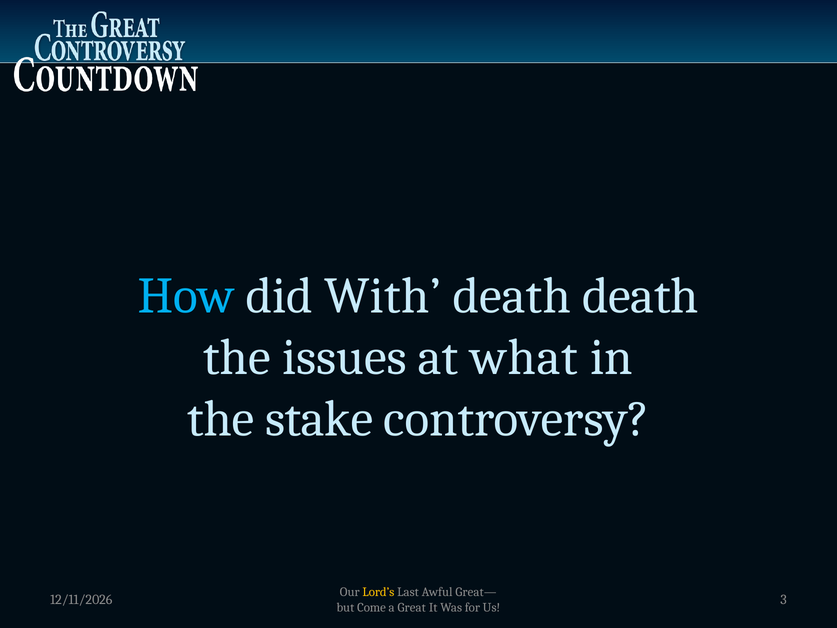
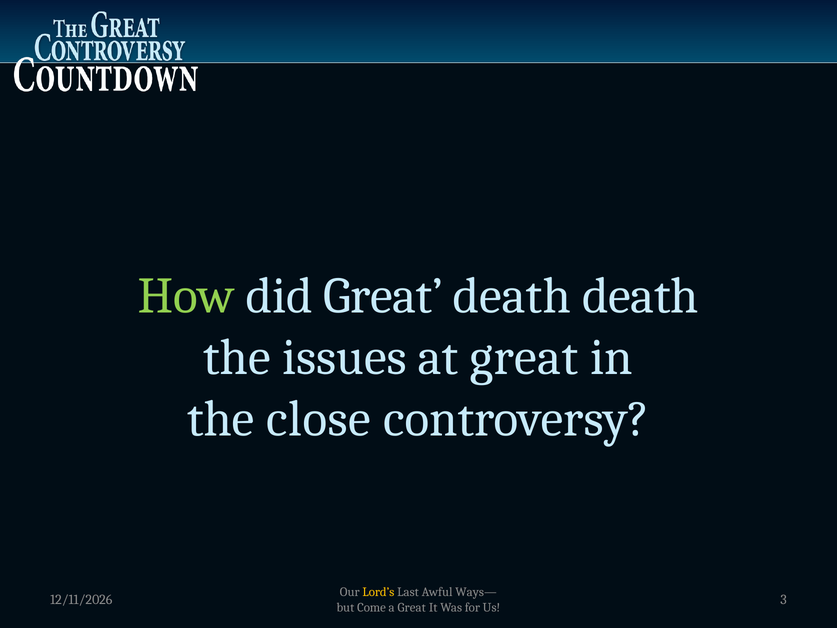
How colour: light blue -> light green
did With: With -> Great
at what: what -> great
stake: stake -> close
Great—: Great— -> Ways—
